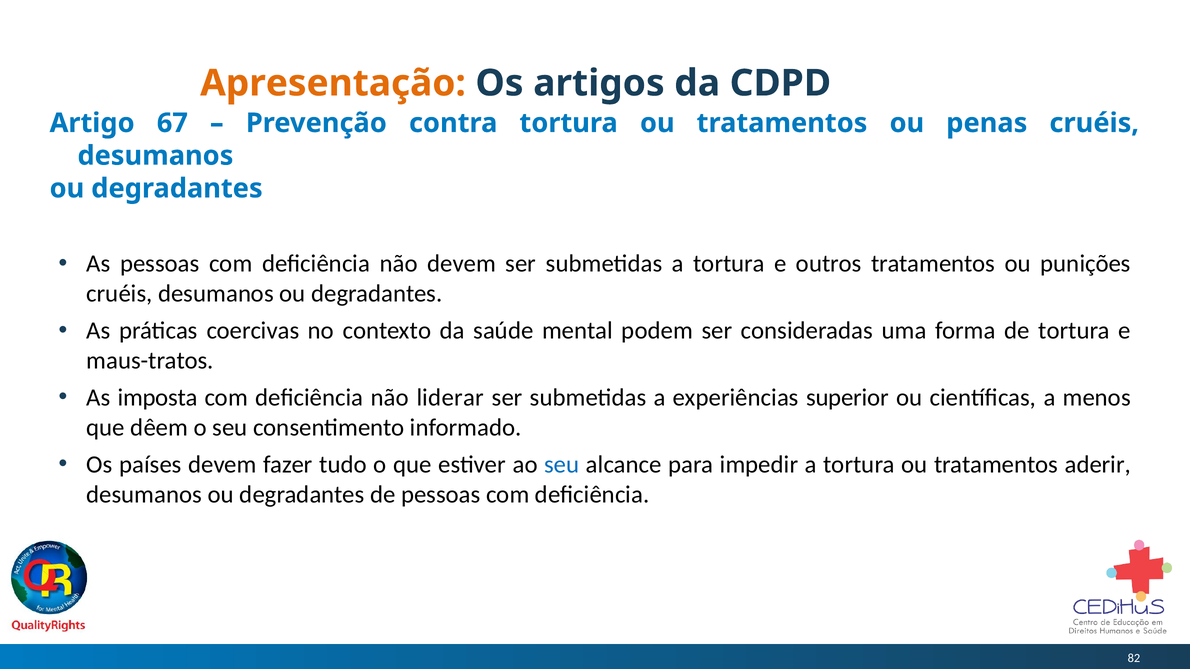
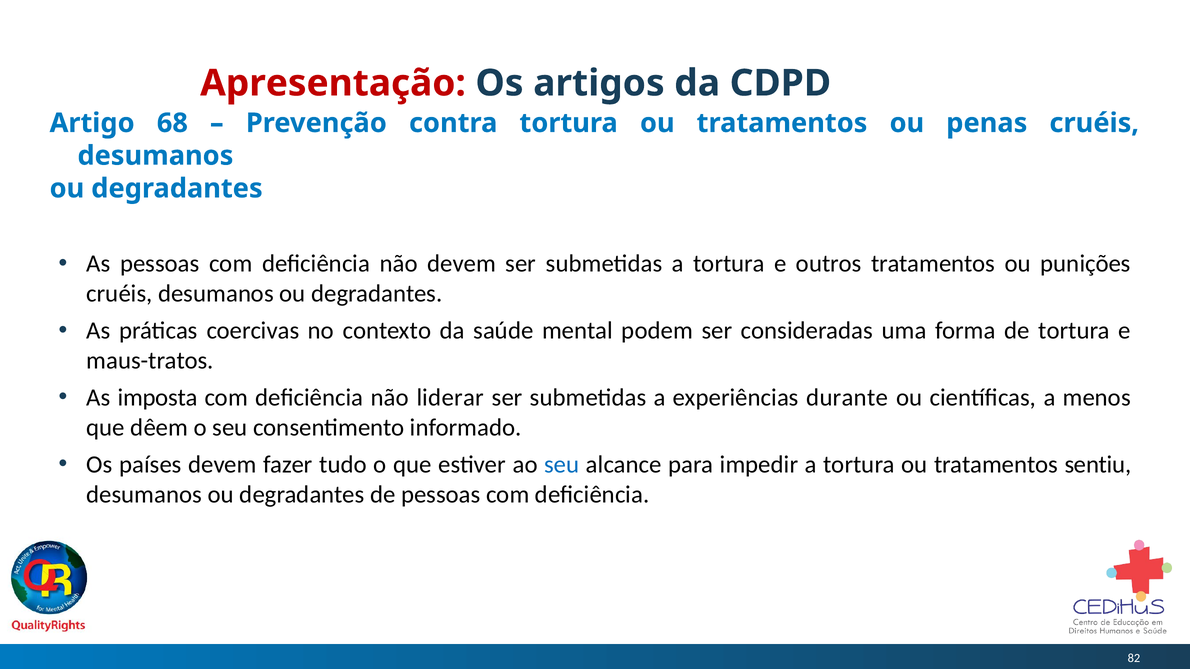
Apresentação colour: orange -> red
67: 67 -> 68
superior: superior -> durante
aderir: aderir -> sentiu
